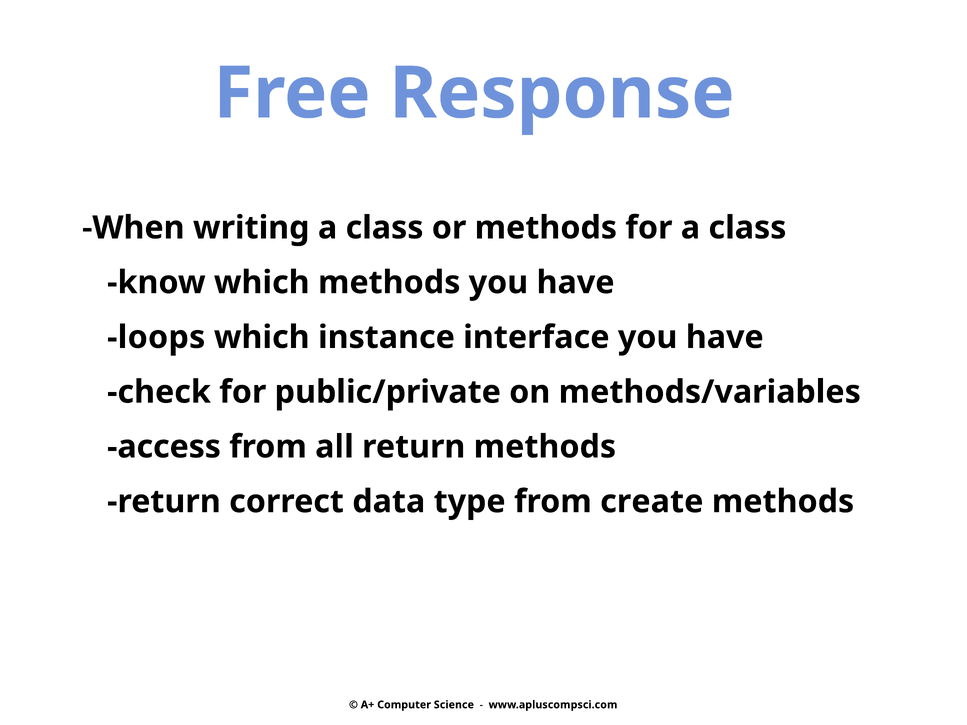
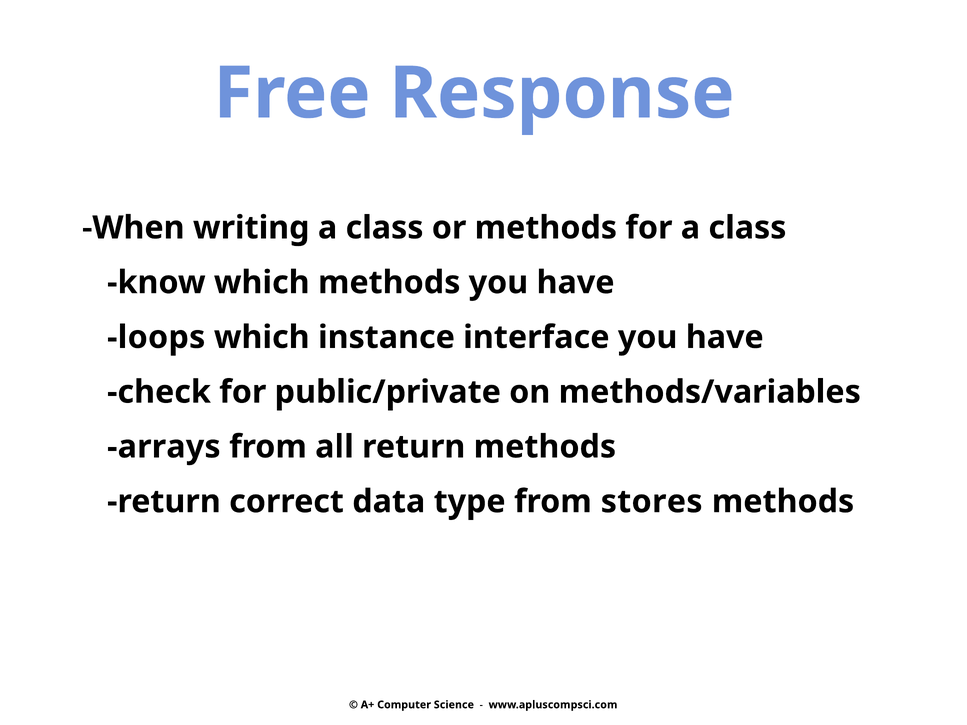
access: access -> arrays
create: create -> stores
